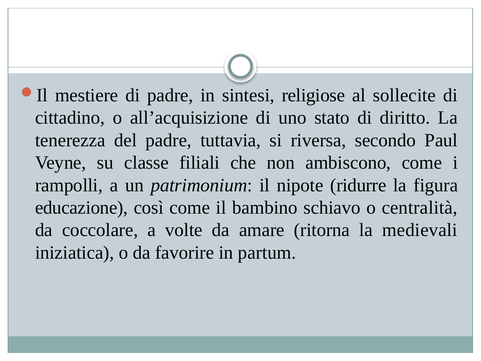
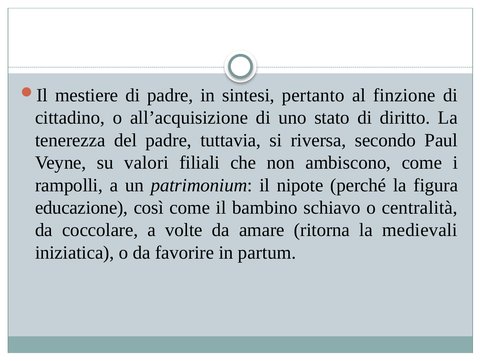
religiose: religiose -> pertanto
sollecite: sollecite -> finzione
classe: classe -> valori
ridurre: ridurre -> perché
